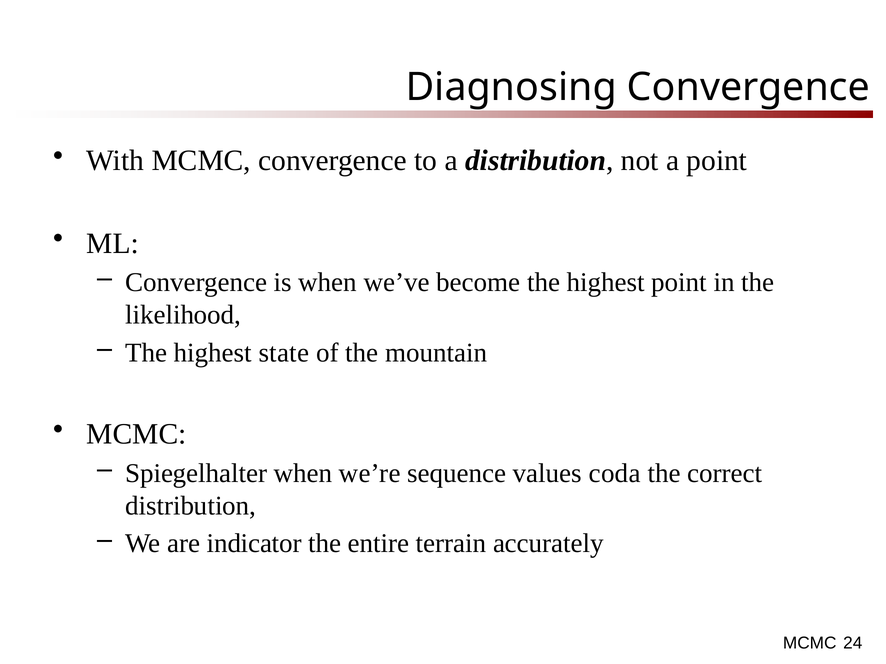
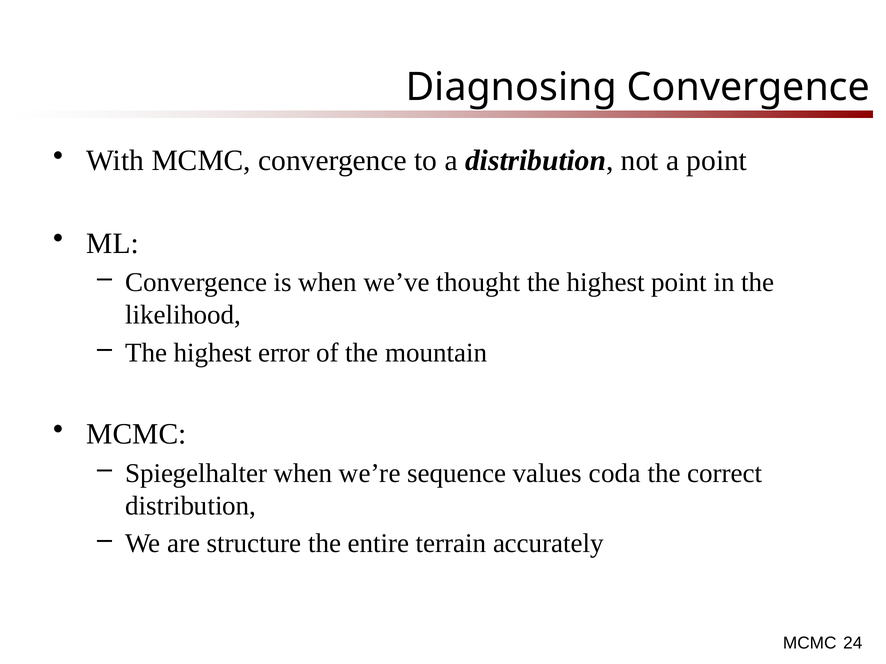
become: become -> thought
state: state -> error
indicator: indicator -> structure
